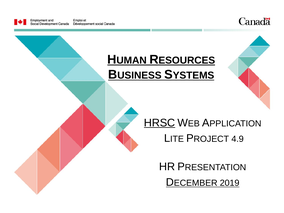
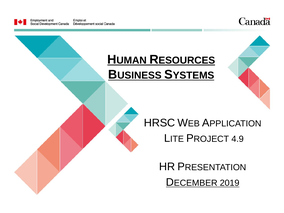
HRSC underline: present -> none
